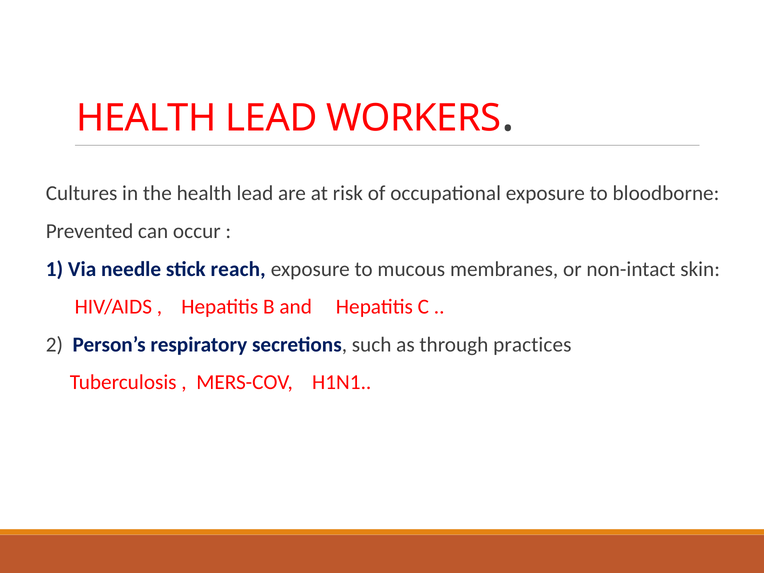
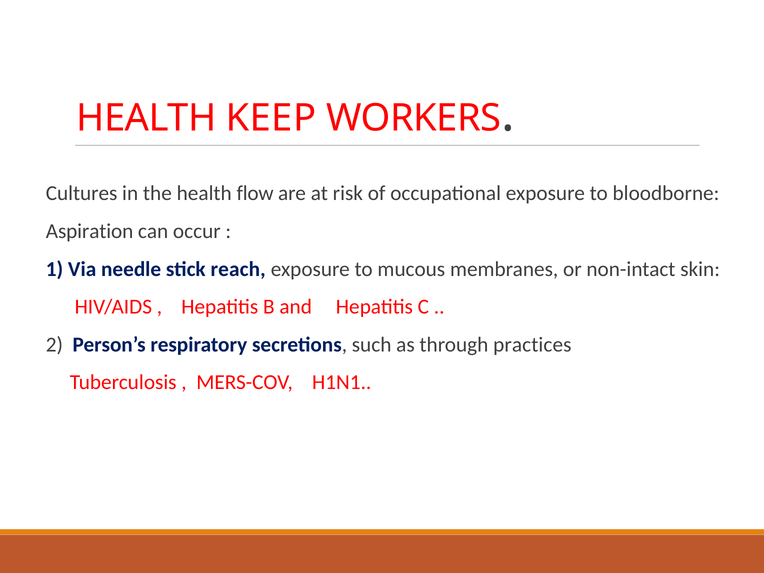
LEAD at (271, 118): LEAD -> KEEP
the health lead: lead -> flow
Prevented: Prevented -> Aspiration
